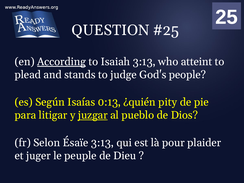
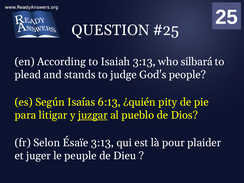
According underline: present -> none
atteint: atteint -> silbará
0:13: 0:13 -> 6:13
